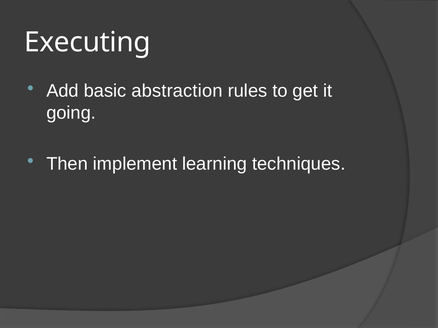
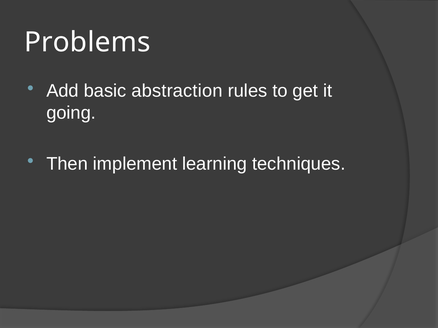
Executing: Executing -> Problems
